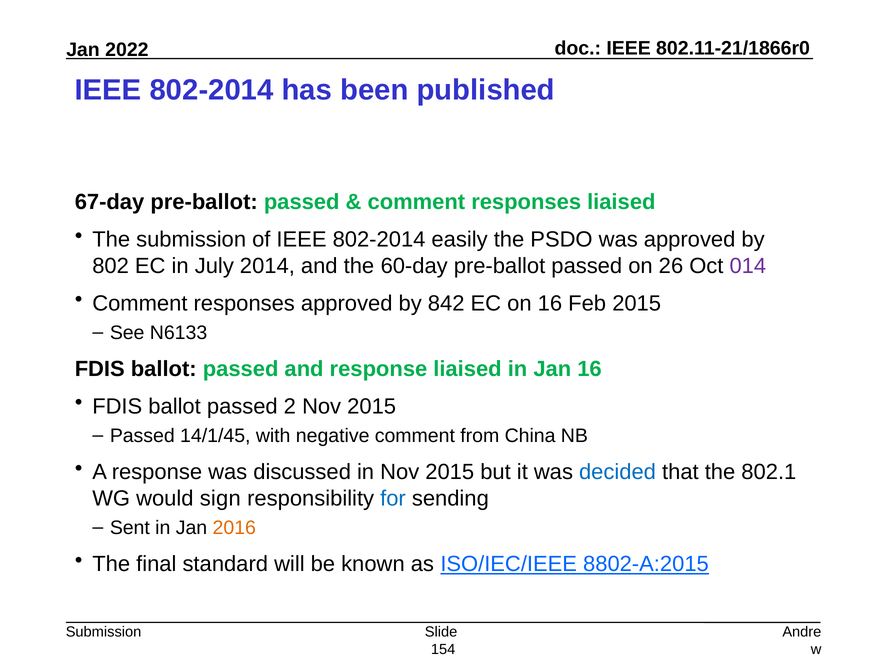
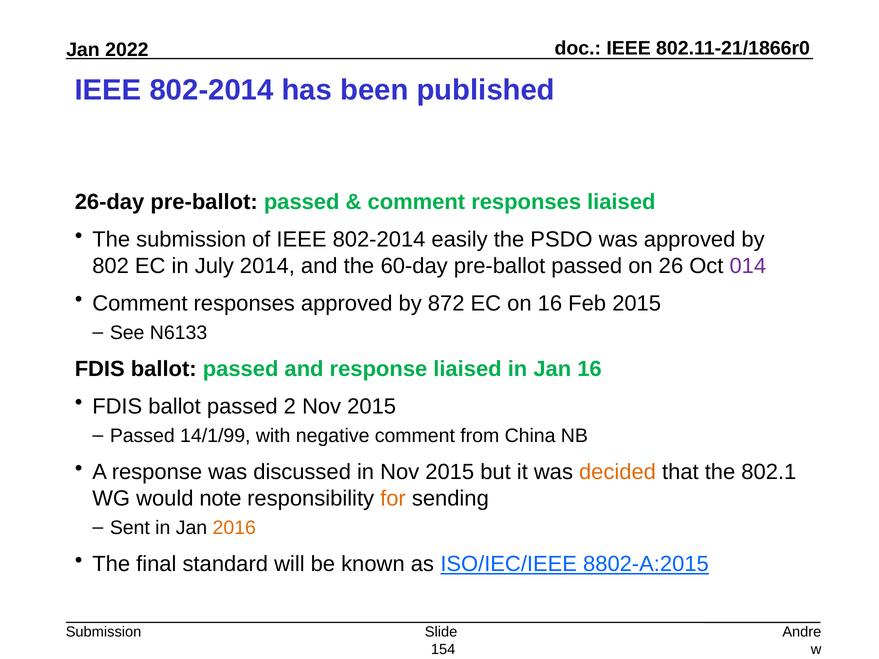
67-day: 67-day -> 26-day
842: 842 -> 872
14/1/45: 14/1/45 -> 14/1/99
decided colour: blue -> orange
sign: sign -> note
for colour: blue -> orange
